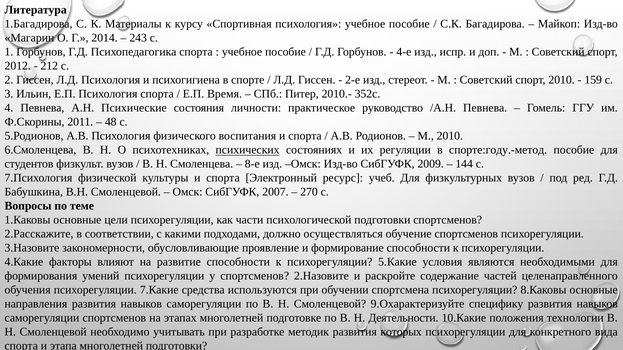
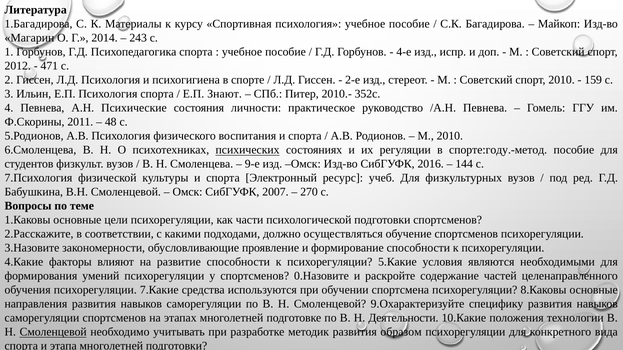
212: 212 -> 471
Время: Время -> Знают
8-е: 8-е -> 9-е
2009: 2009 -> 2016
2.Назовите: 2.Назовите -> 0.Назовите
Смоленцевой at (53, 333) underline: none -> present
которых: которых -> образом
